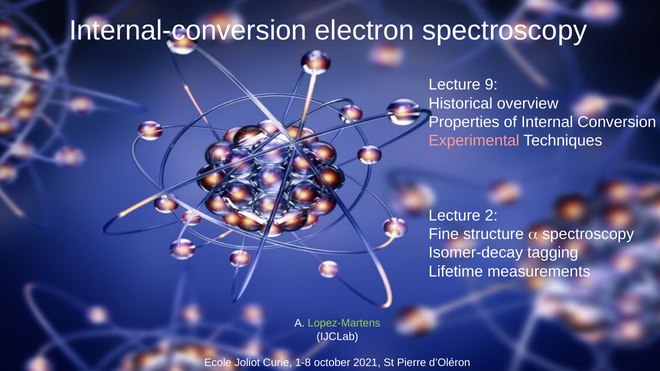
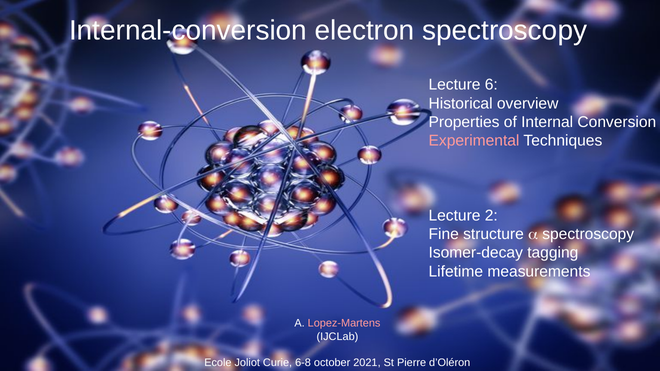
9: 9 -> 6
Lopez-Martens colour: light green -> pink
1-8: 1-8 -> 6-8
